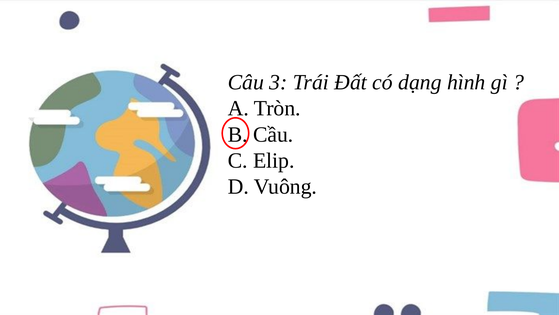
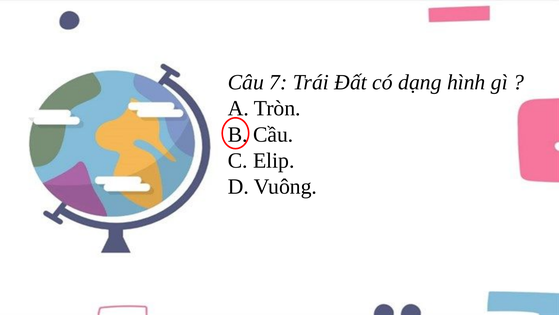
3: 3 -> 7
